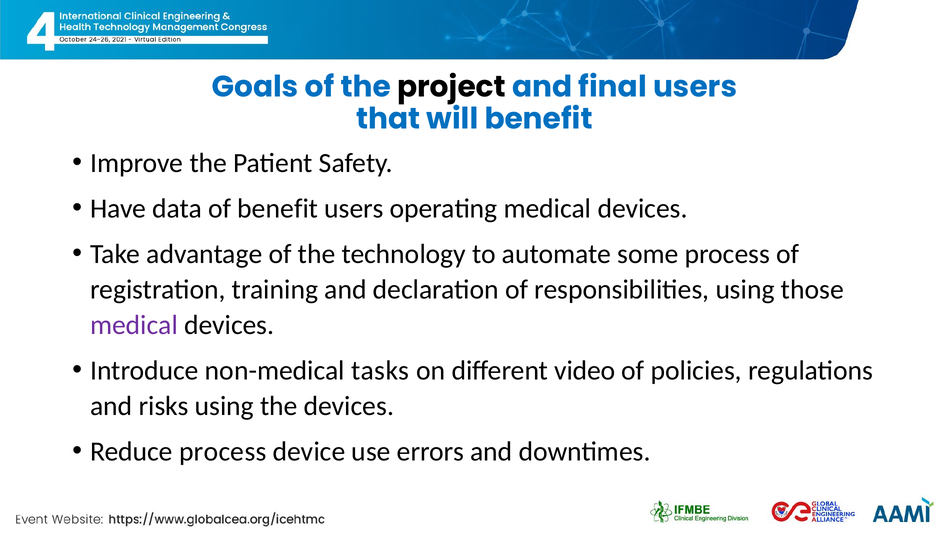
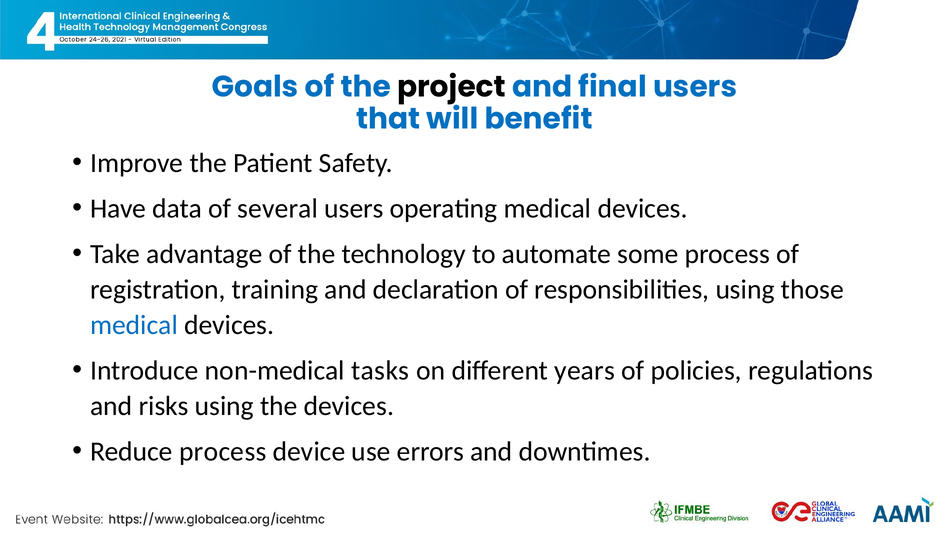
of benefit: benefit -> several
medical at (134, 325) colour: purple -> blue
video: video -> years
